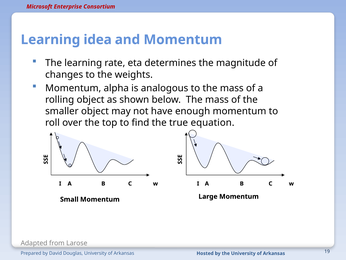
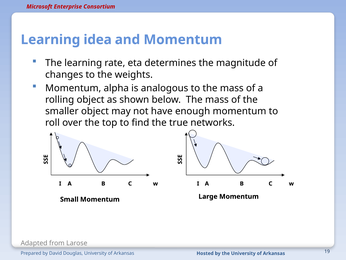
equation: equation -> networks
